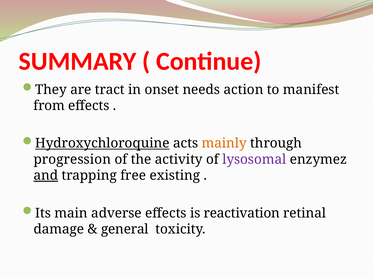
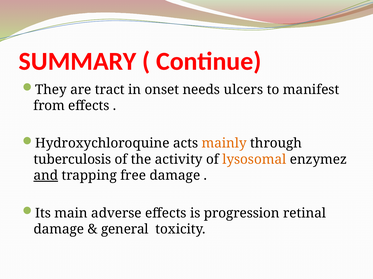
action: action -> ulcers
Hydroxychloroquine underline: present -> none
progression: progression -> tuberculosis
lysosomal colour: purple -> orange
free existing: existing -> damage
reactivation: reactivation -> progression
